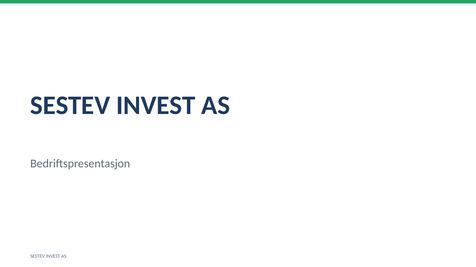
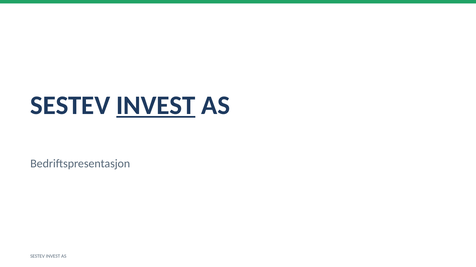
INVEST at (156, 106) underline: none -> present
